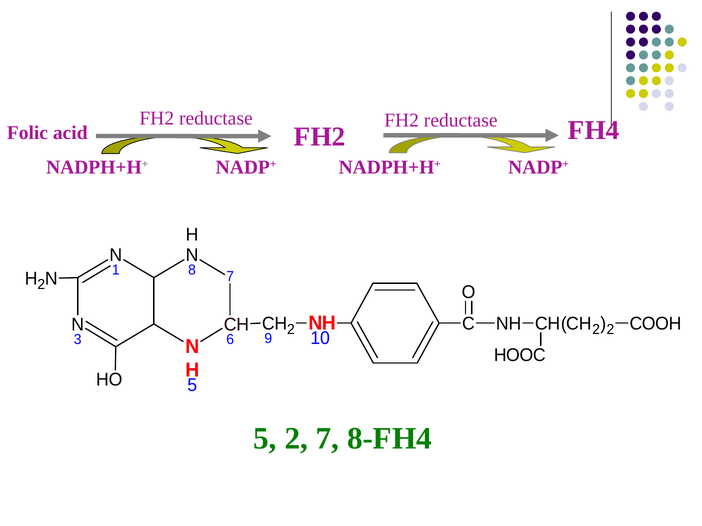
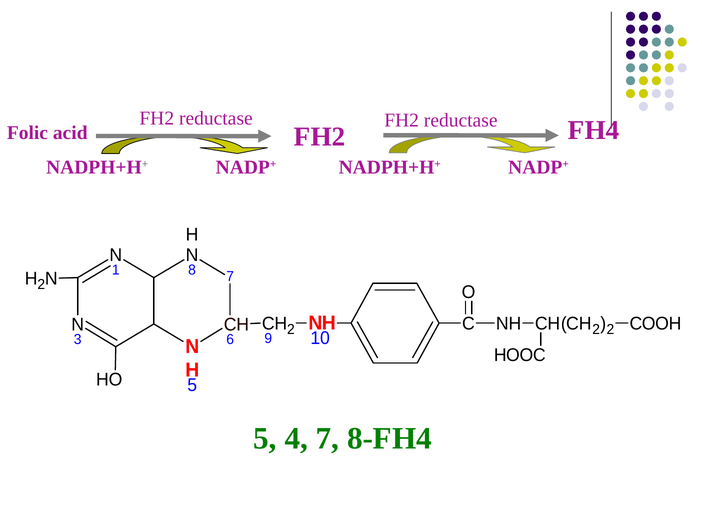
5 2: 2 -> 4
